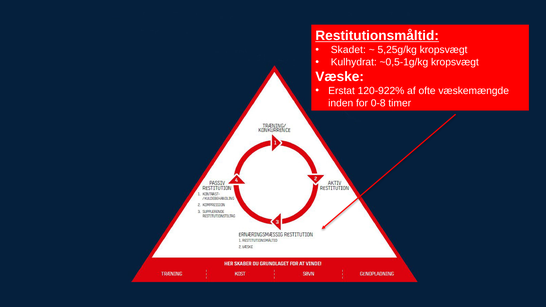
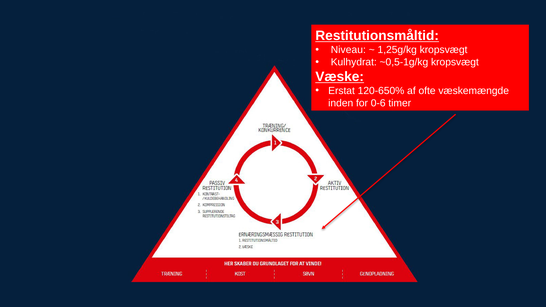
Skadet: Skadet -> Niveau
5,25g/kg: 5,25g/kg -> 1,25g/kg
Væske underline: none -> present
120-922%: 120-922% -> 120-650%
0-8: 0-8 -> 0-6
